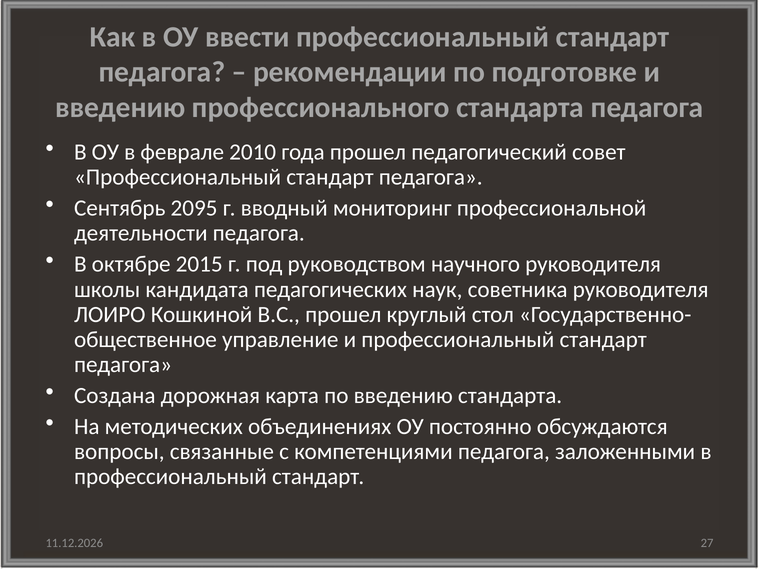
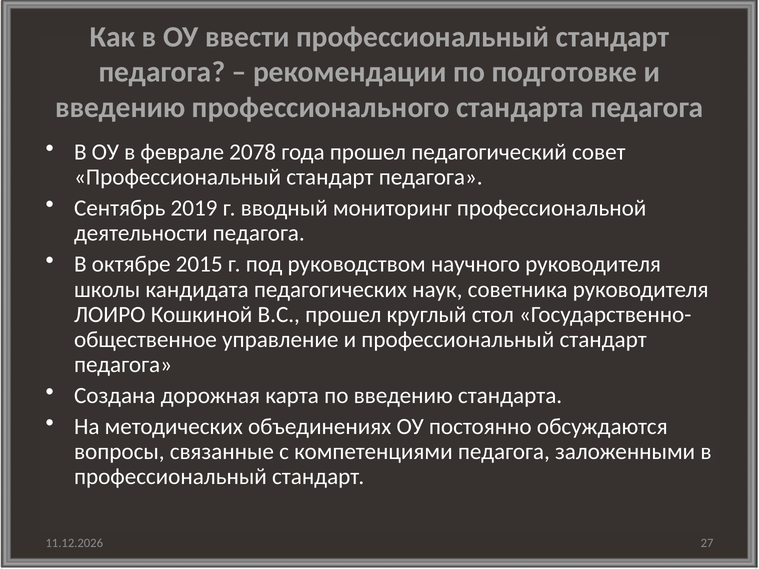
2010: 2010 -> 2078
2095: 2095 -> 2019
